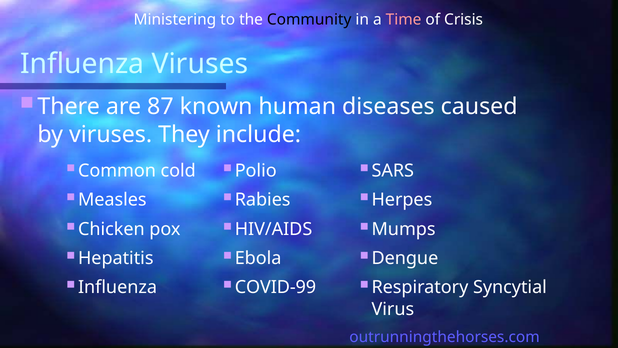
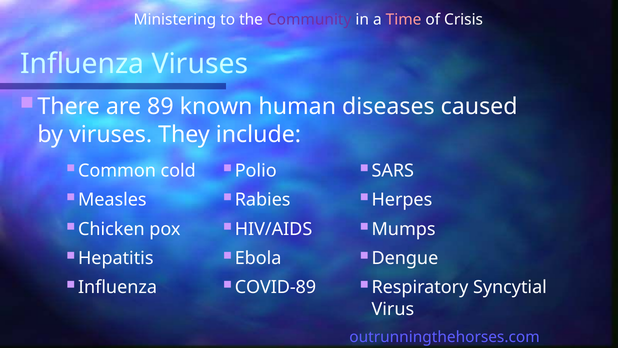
Community colour: black -> purple
87: 87 -> 89
COVID-99: COVID-99 -> COVID-89
